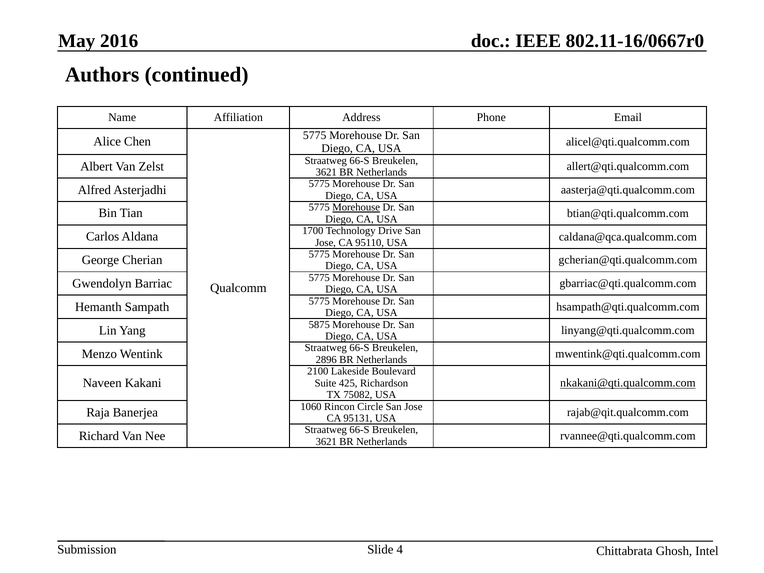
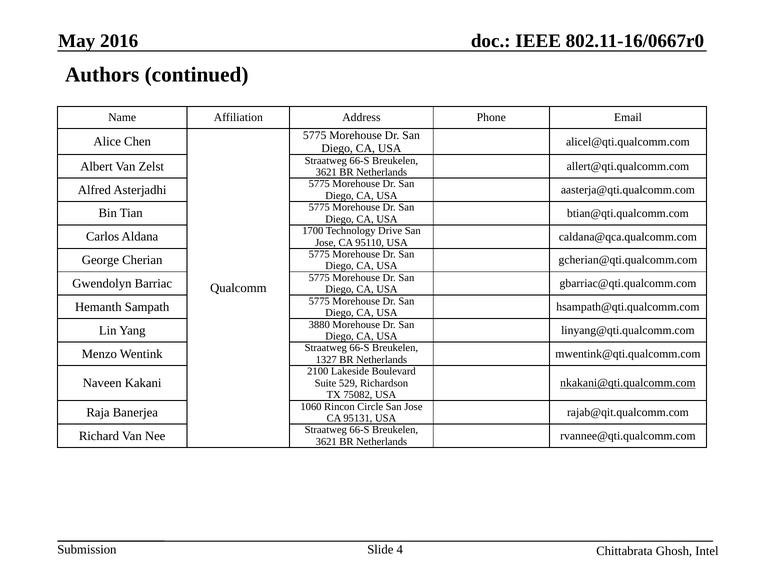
Morehouse at (356, 207) underline: present -> none
5875: 5875 -> 3880
2896: 2896 -> 1327
425: 425 -> 529
